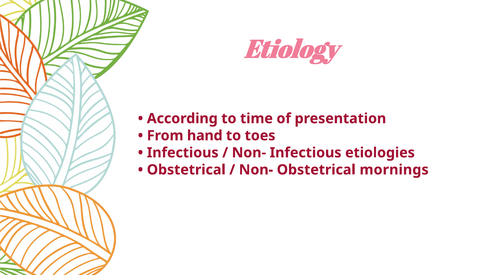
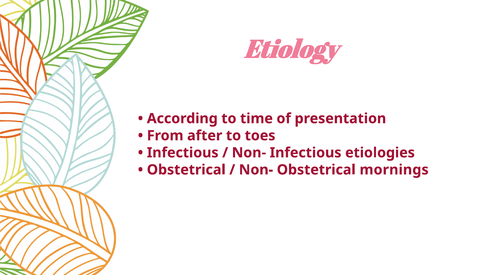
hand: hand -> after
